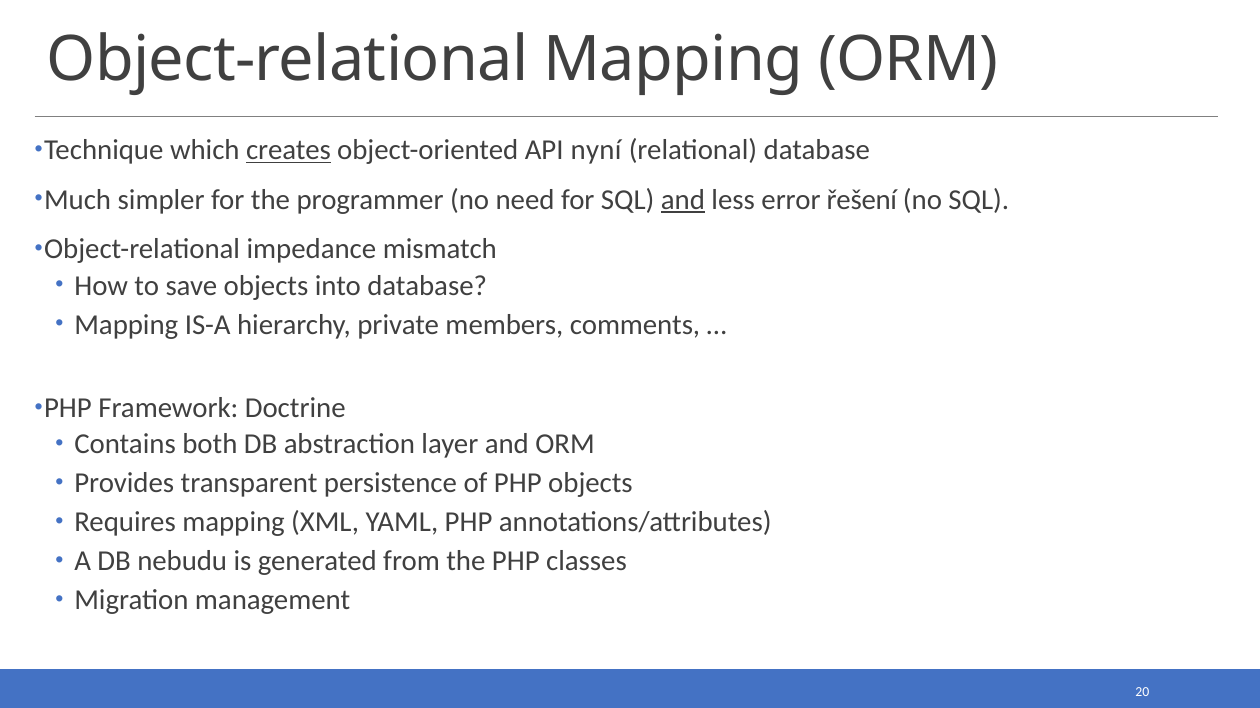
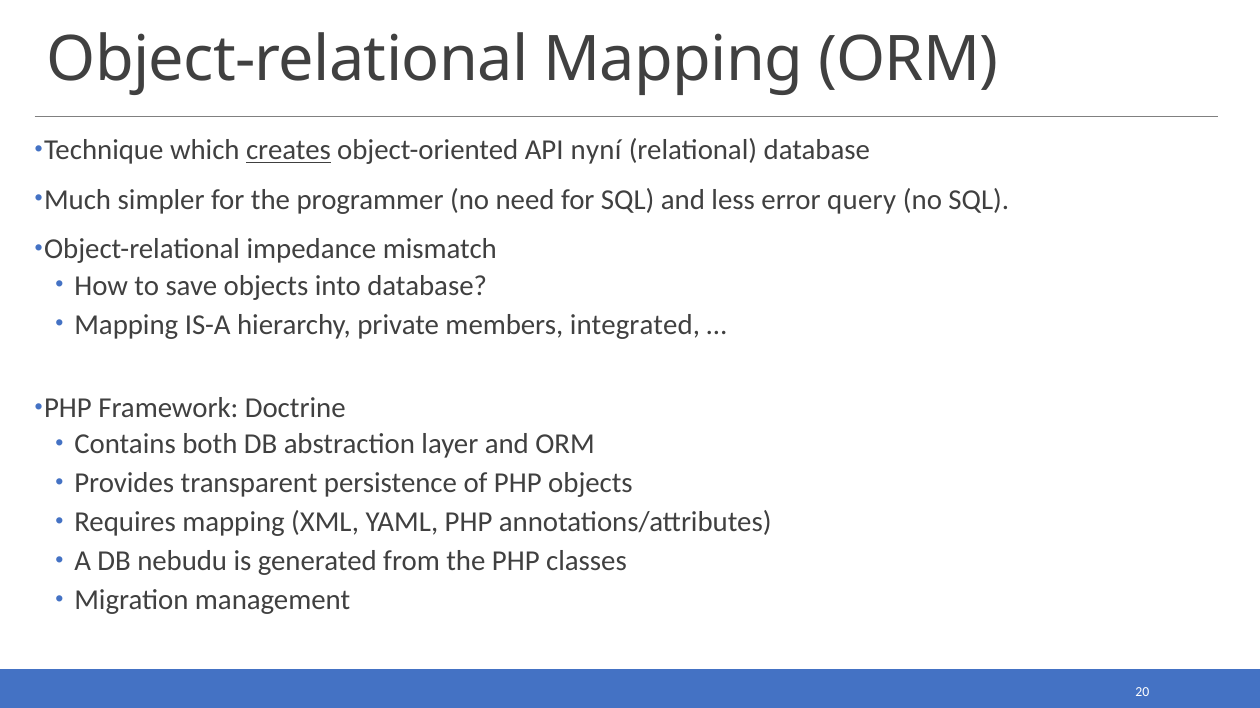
and at (683, 200) underline: present -> none
řešení: řešení -> query
comments: comments -> integrated
